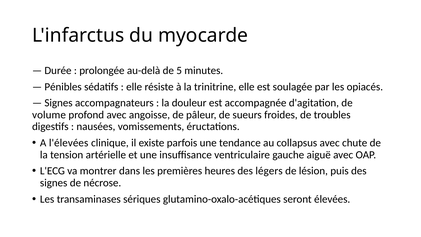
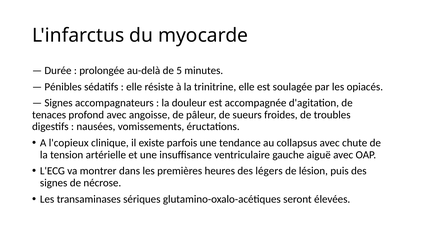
volume: volume -> tenaces
l'élevées: l'élevées -> l'copieux
